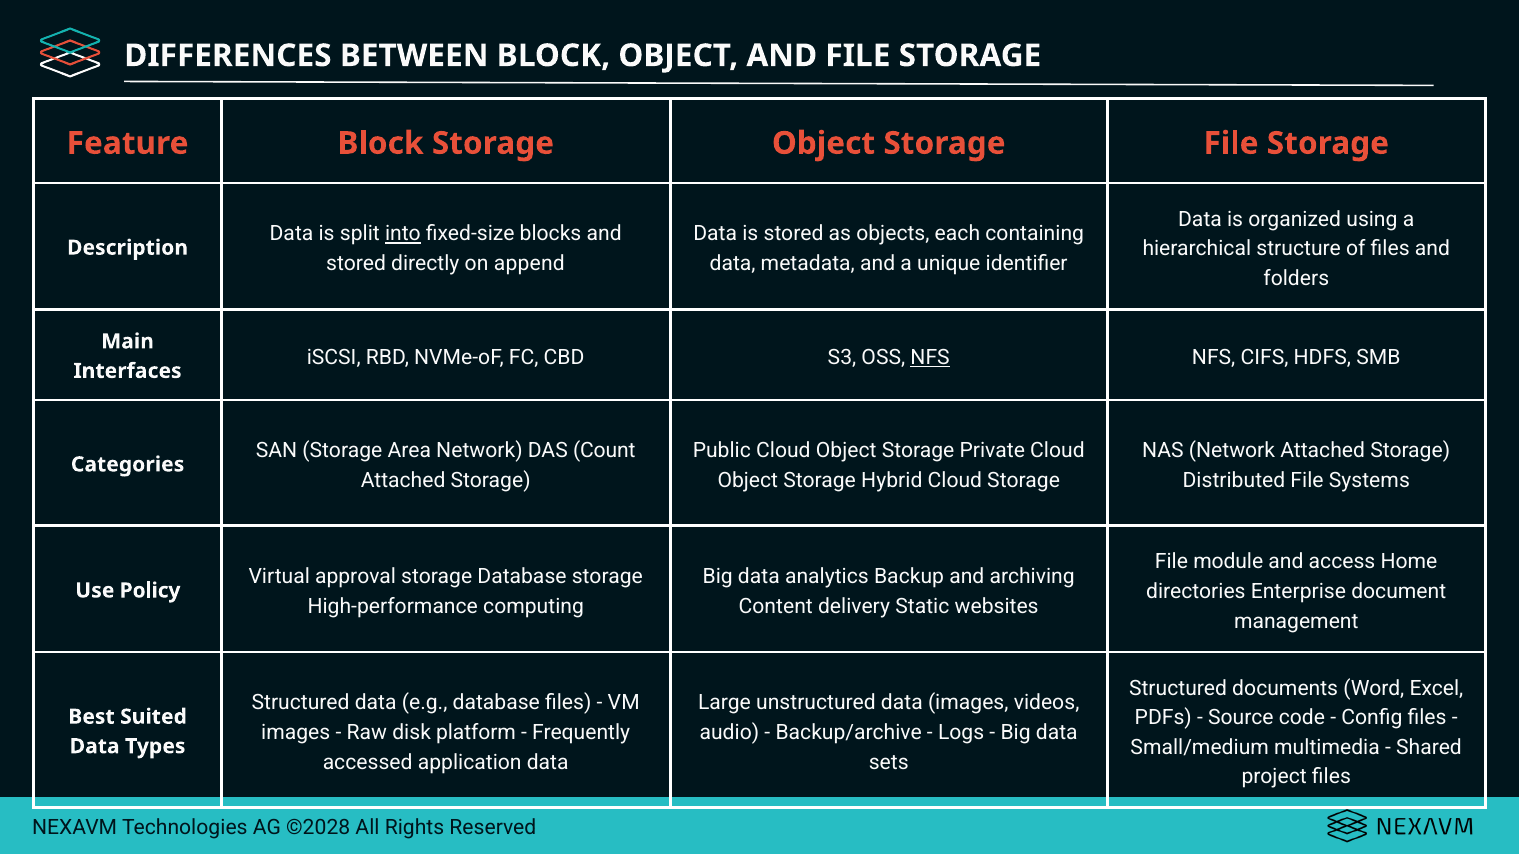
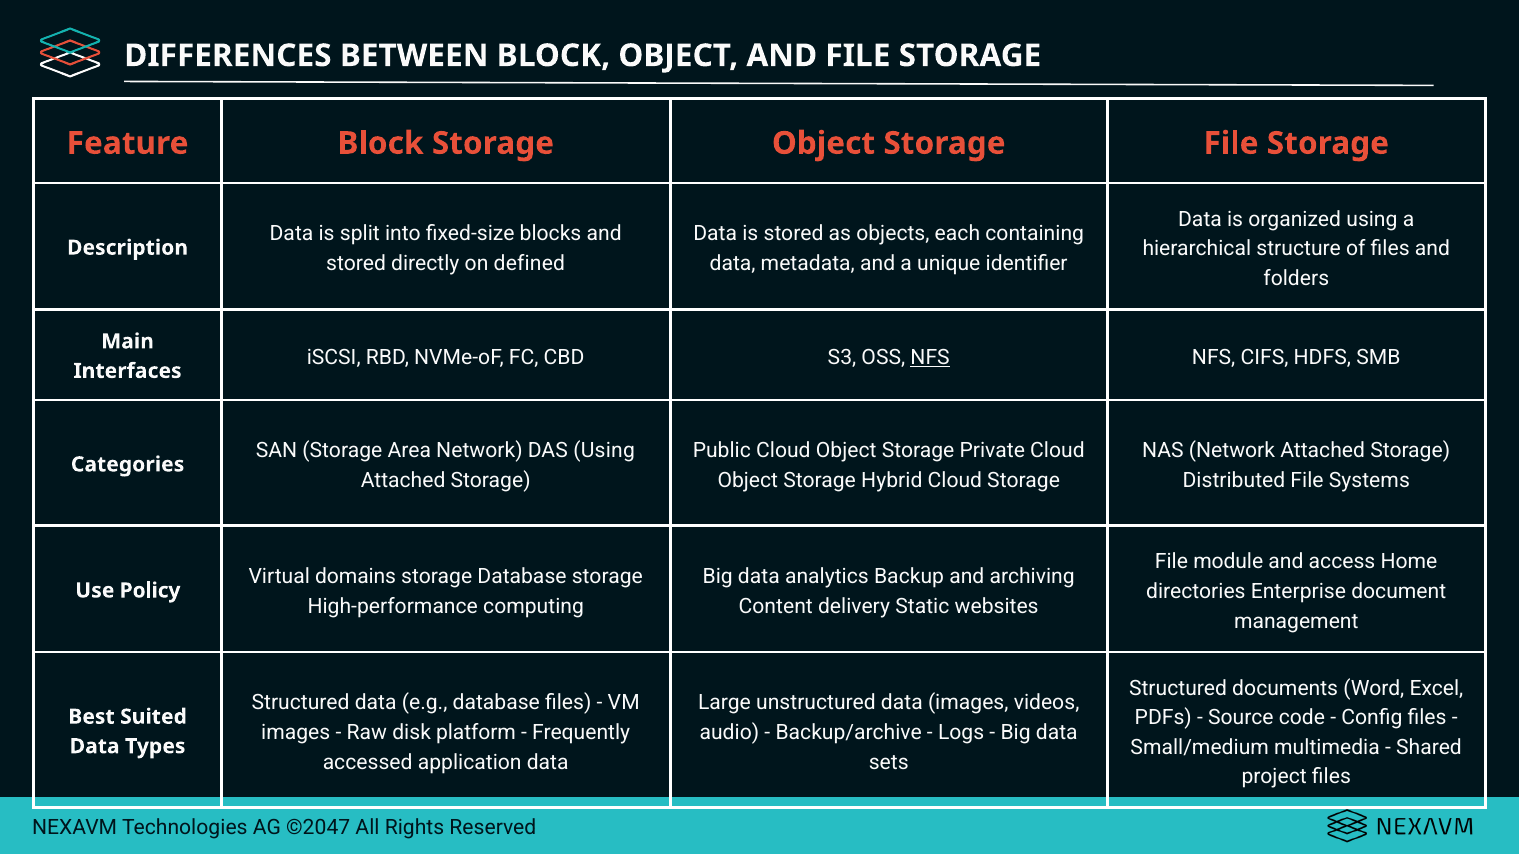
into underline: present -> none
append: append -> defined
DAS Count: Count -> Using
approval: approval -> domains
©2028: ©2028 -> ©2047
